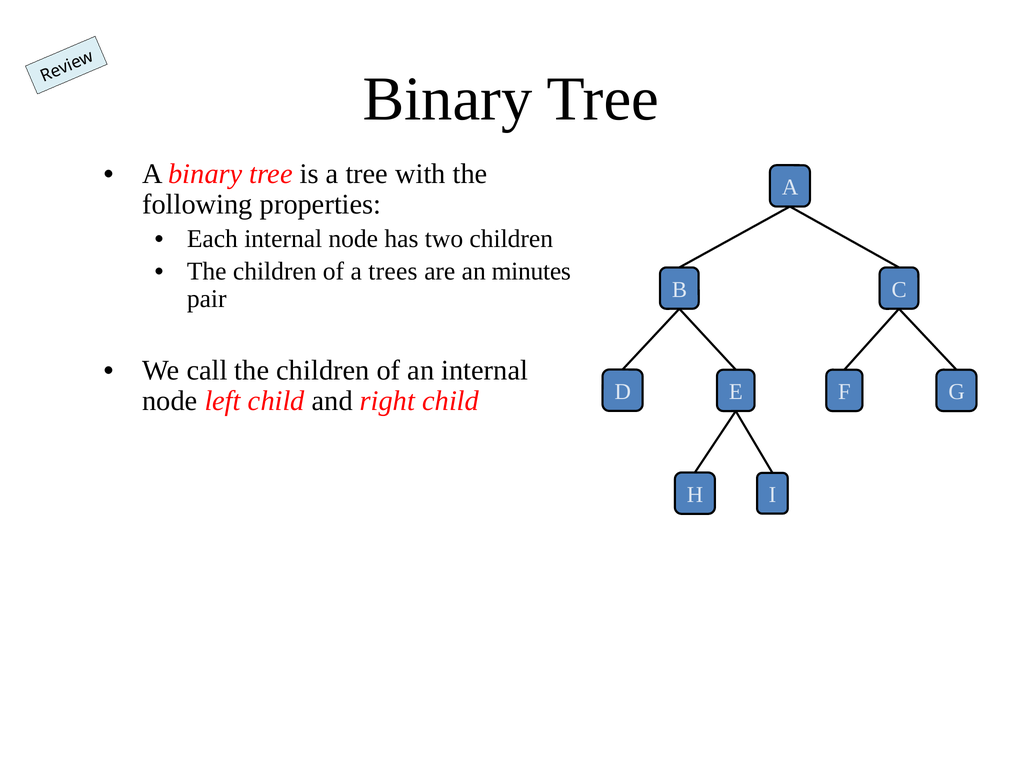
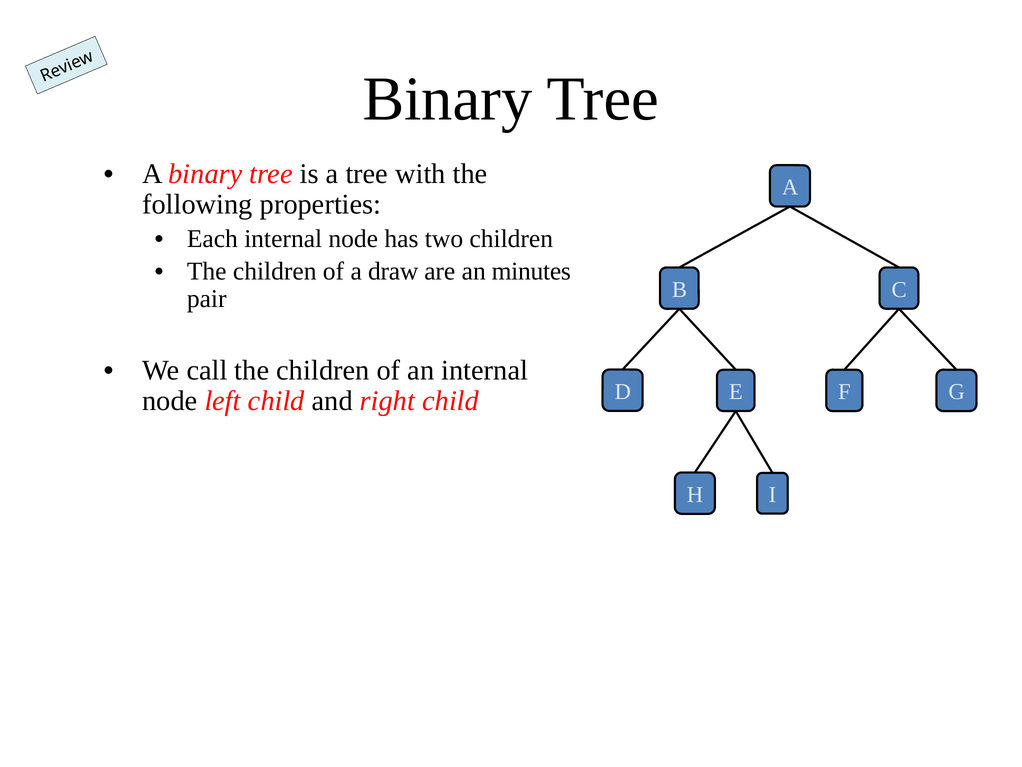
trees: trees -> draw
